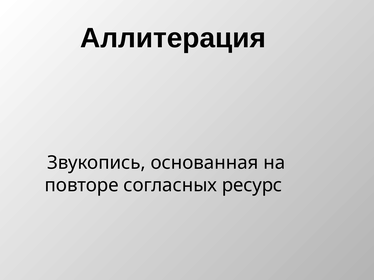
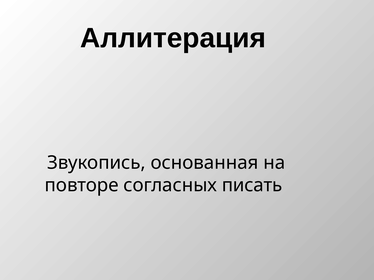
ресурс: ресурс -> писать
